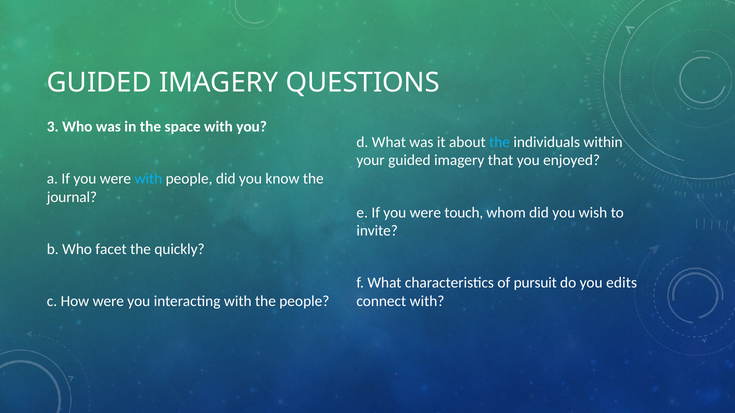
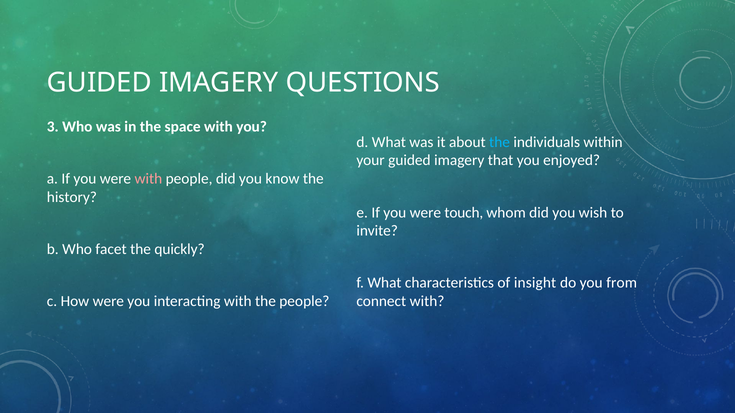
with at (148, 179) colour: light blue -> pink
journal: journal -> history
pursuit: pursuit -> insight
edits: edits -> from
